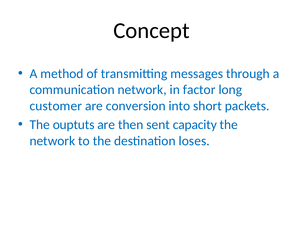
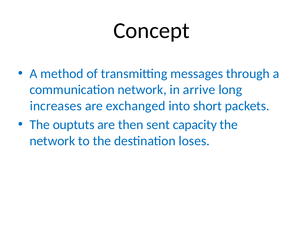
factor: factor -> arrive
customer: customer -> increases
conversion: conversion -> exchanged
